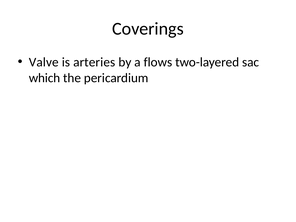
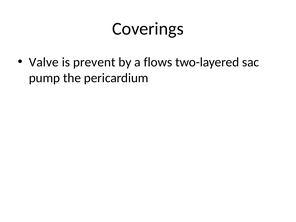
arteries: arteries -> prevent
which: which -> pump
